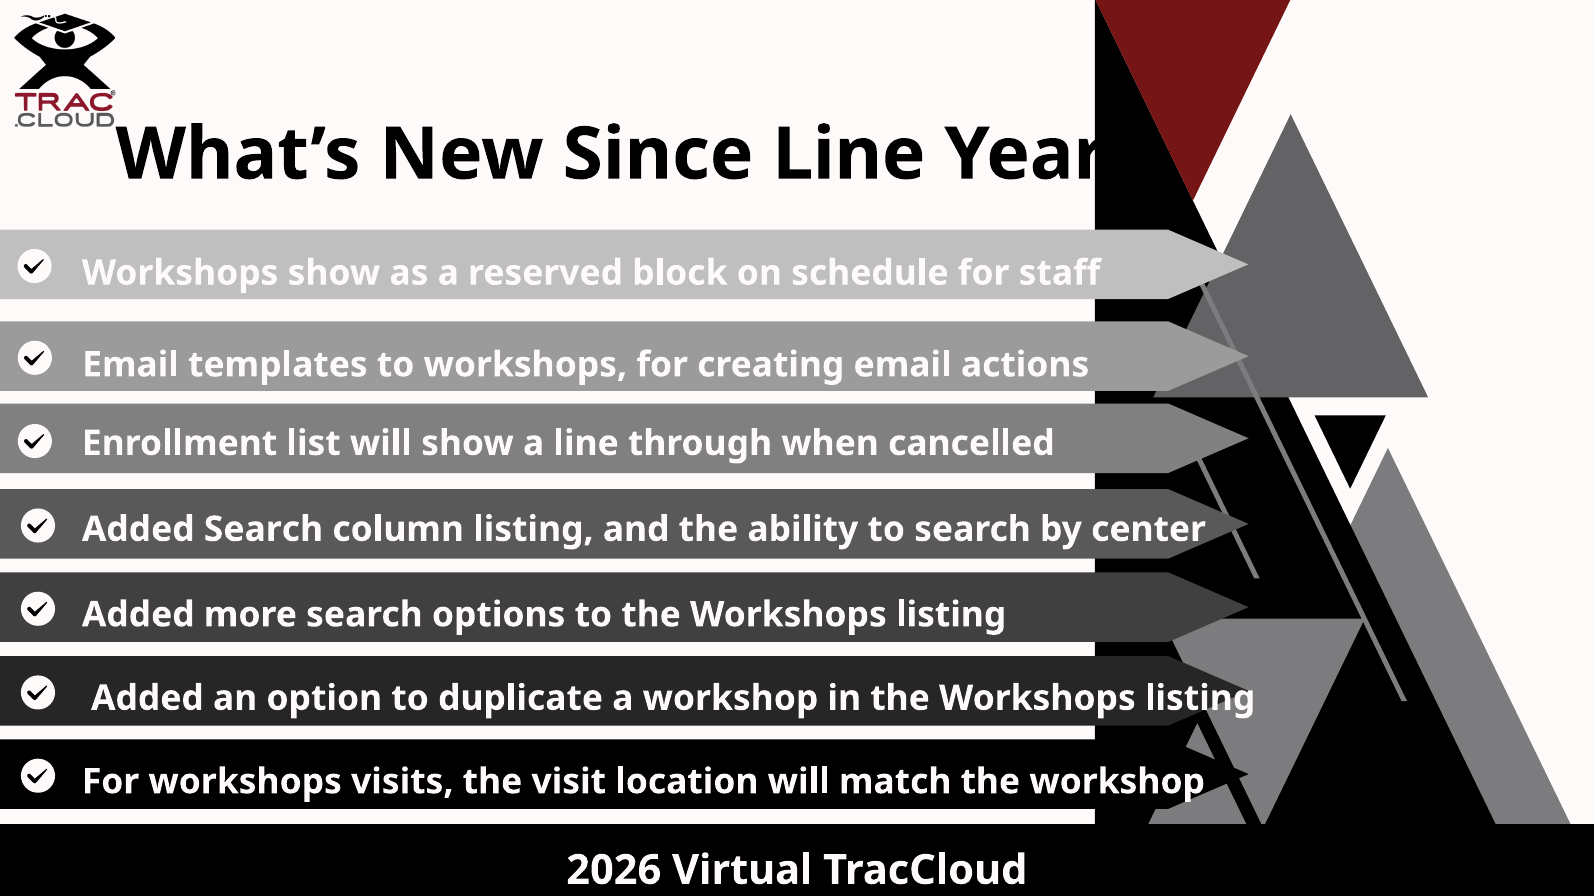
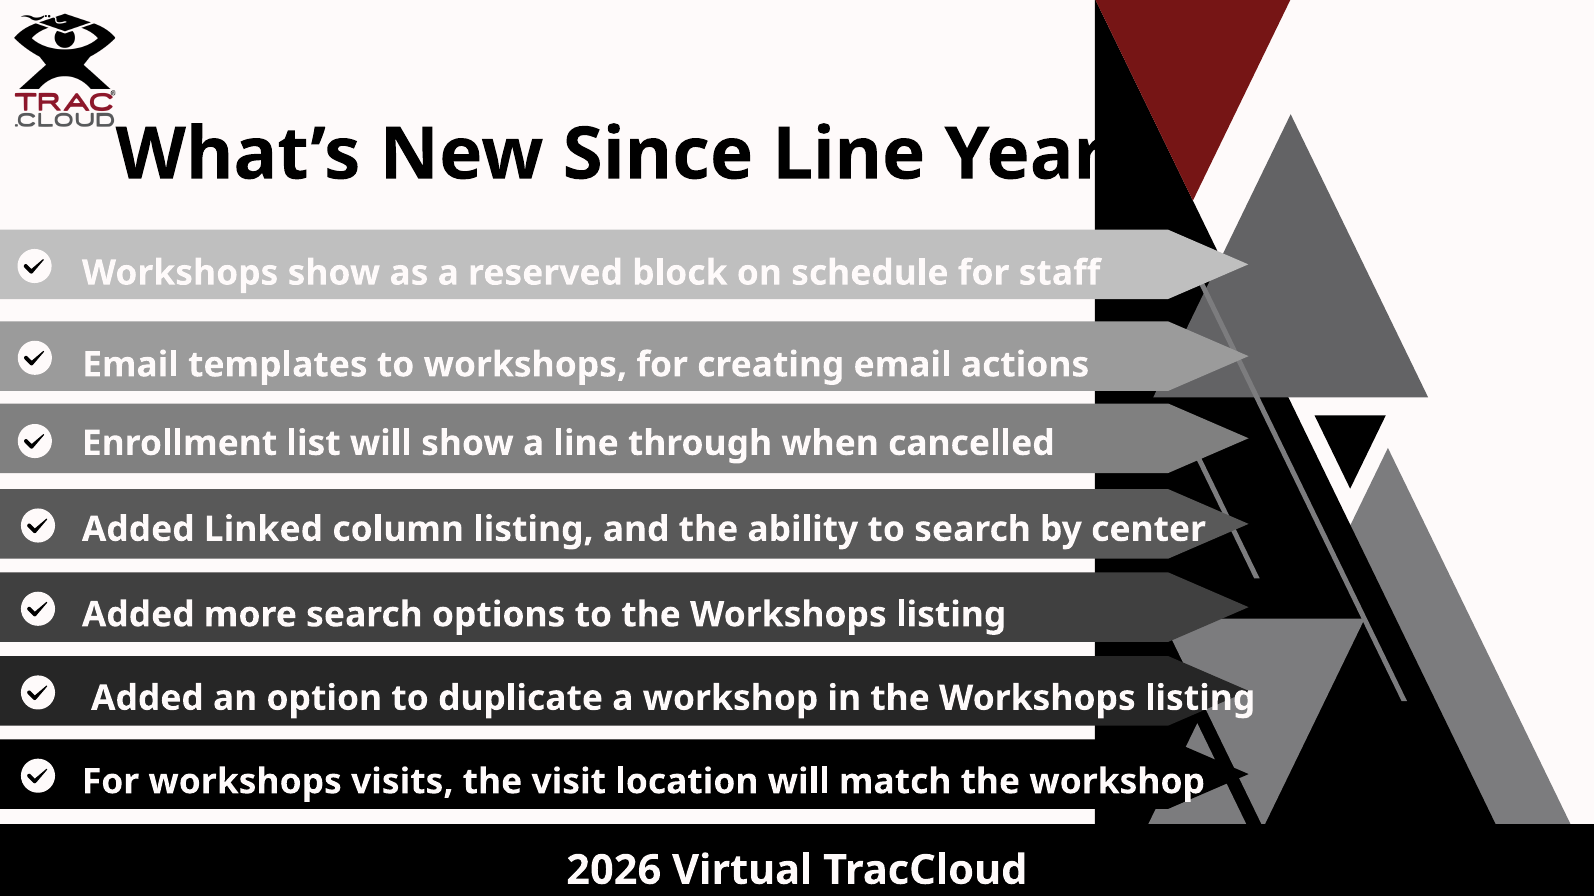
Added Search: Search -> Linked
